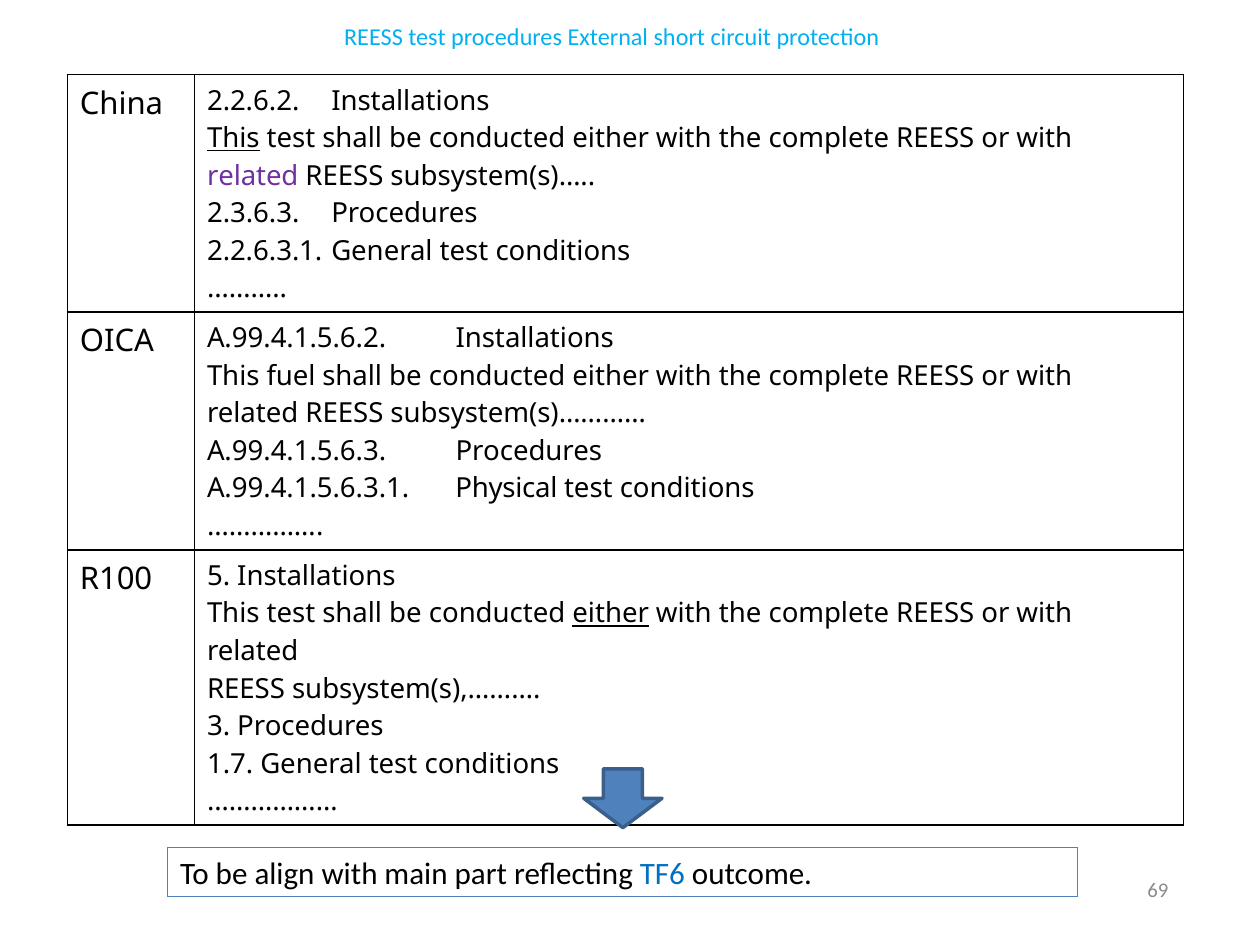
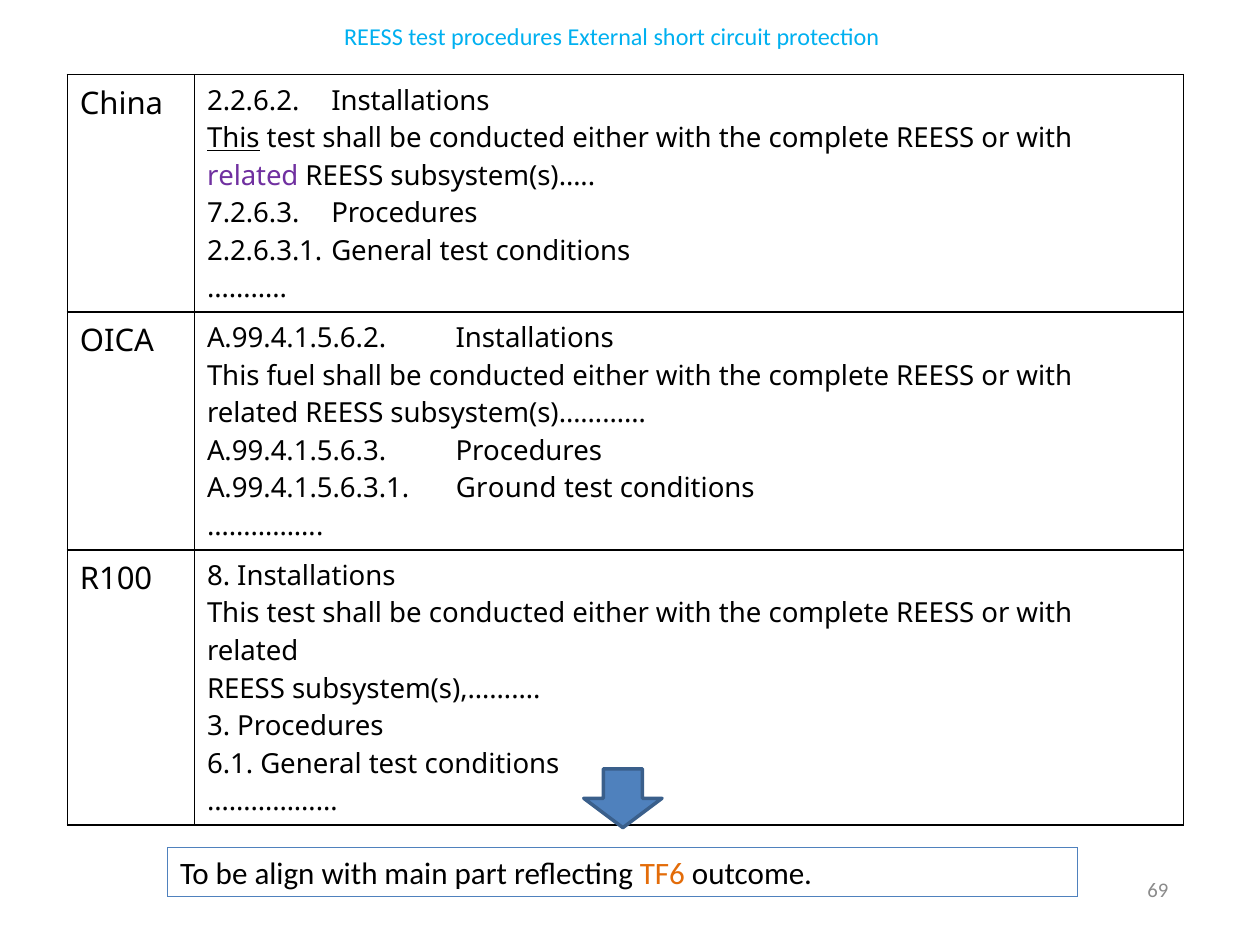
2.3.6.3: 2.3.6.3 -> 7.2.6.3
Physical: Physical -> Ground
5: 5 -> 8
either at (611, 613) underline: present -> none
1.7: 1.7 -> 6.1
TF6 colour: blue -> orange
